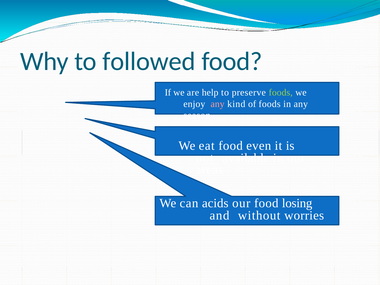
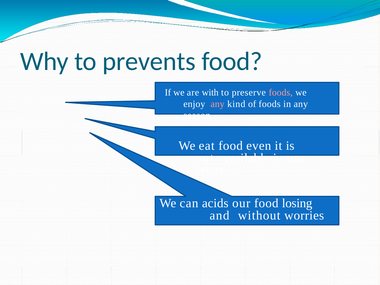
followed: followed -> prevents
help: help -> with
foods at (281, 93) colour: light green -> pink
